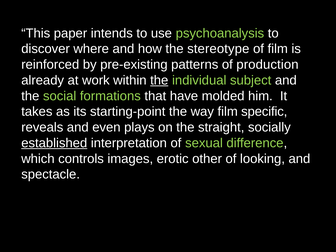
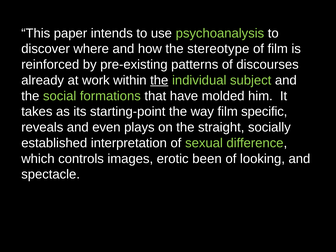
production: production -> discourses
established underline: present -> none
other: other -> been
